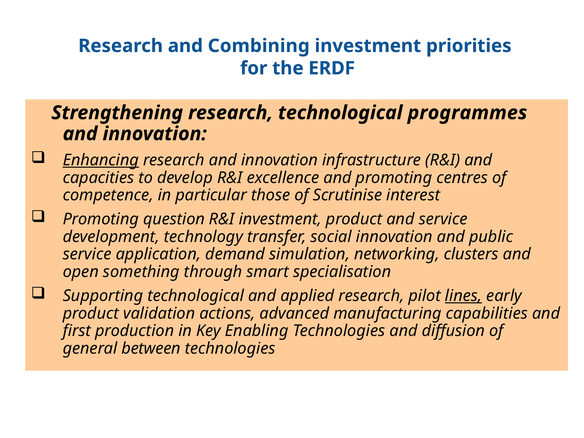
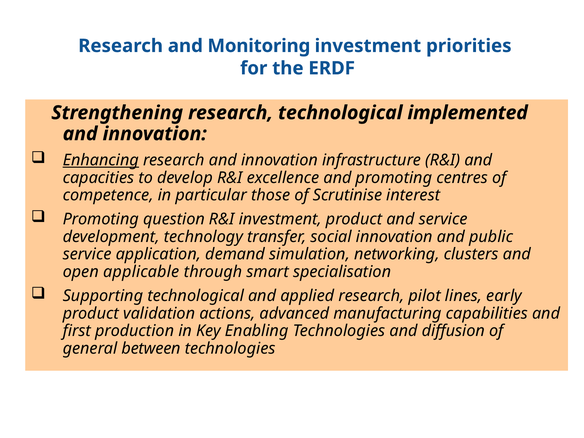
Combining: Combining -> Monitoring
programmes: programmes -> implemented
something: something -> applicable
lines underline: present -> none
